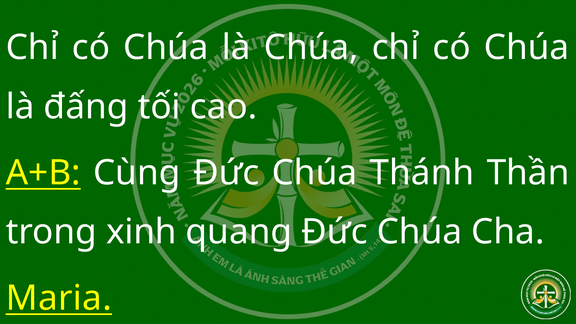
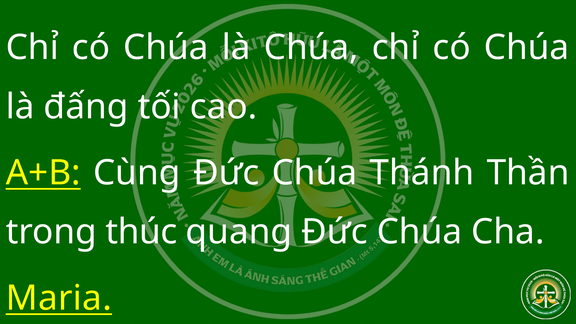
xinh: xinh -> thúc
